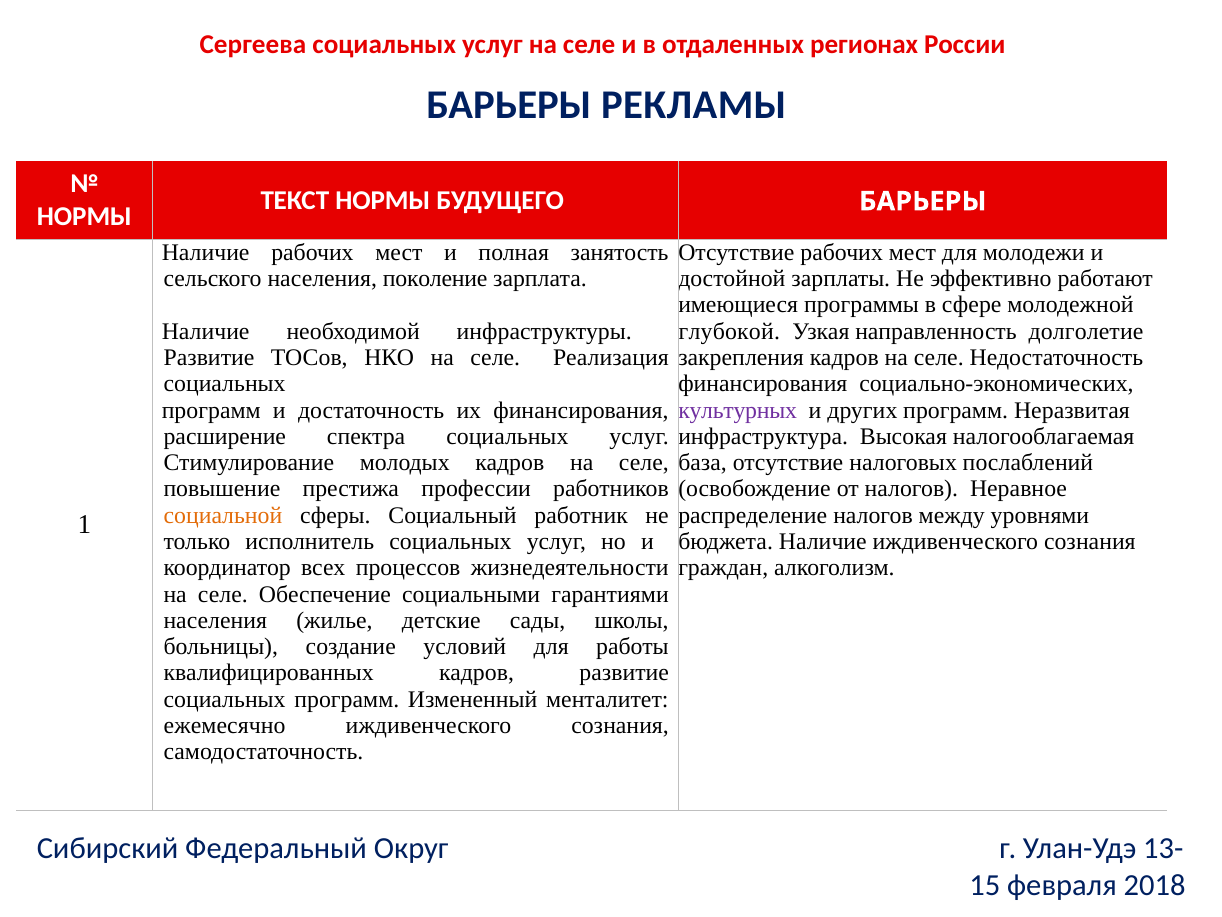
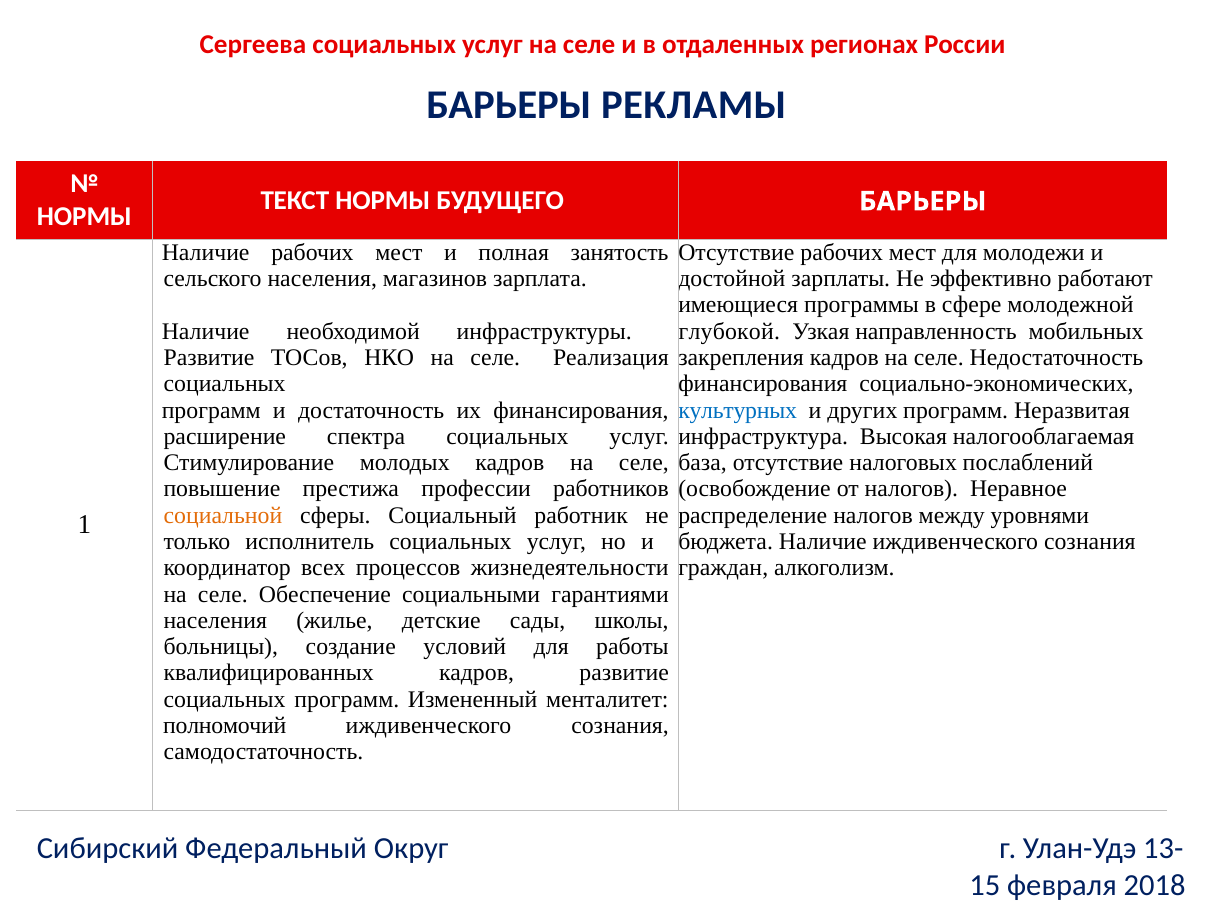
поколение: поколение -> магазинов
долголетие: долголетие -> мобильных
культурных colour: purple -> blue
ежемесячно: ежемесячно -> полномочий
